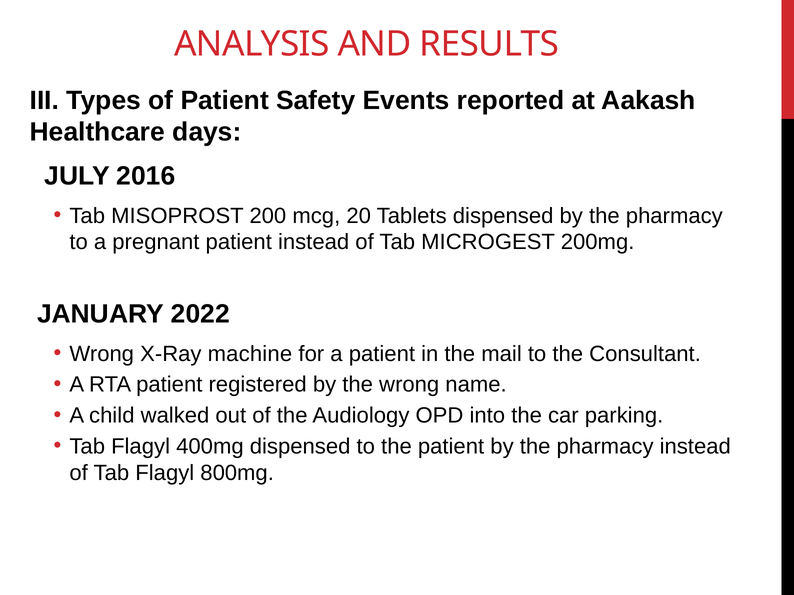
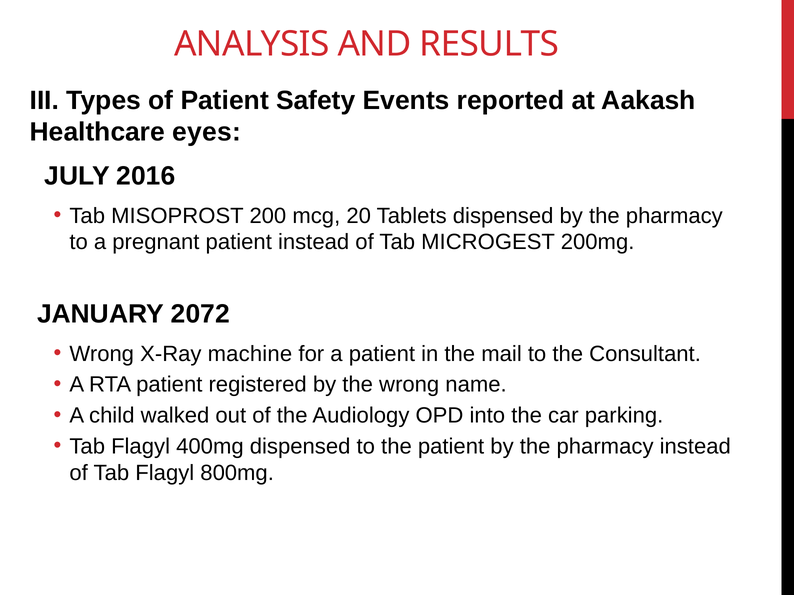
days: days -> eyes
2022: 2022 -> 2072
